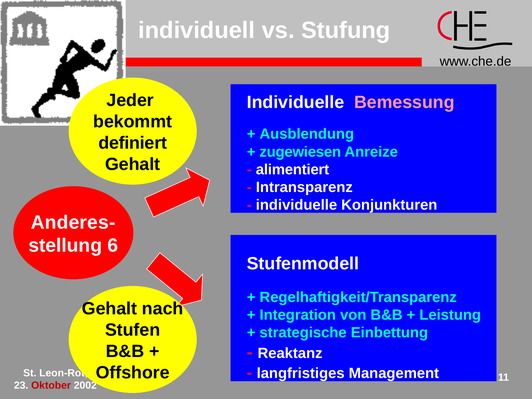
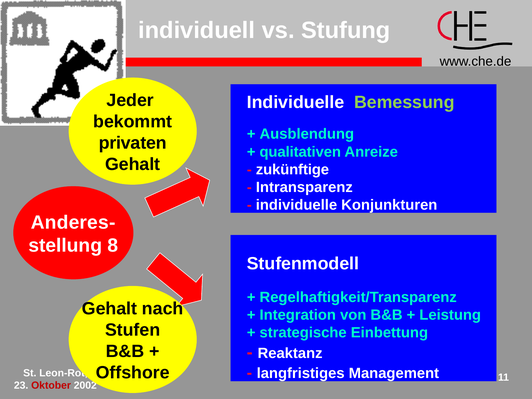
Bemessung colour: pink -> light green
definiert: definiert -> privaten
zugewiesen: zugewiesen -> qualitativen
alimentiert: alimentiert -> zukünftige
6: 6 -> 8
